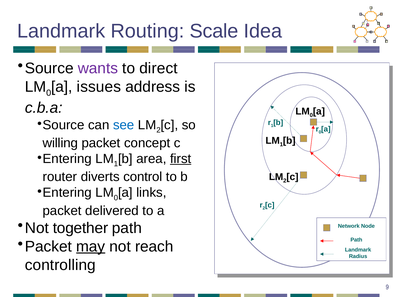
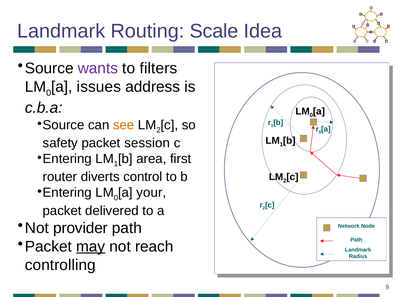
direct: direct -> filters
see colour: blue -> orange
willing: willing -> safety
concept: concept -> session
first underline: present -> none
links: links -> your
together: together -> provider
